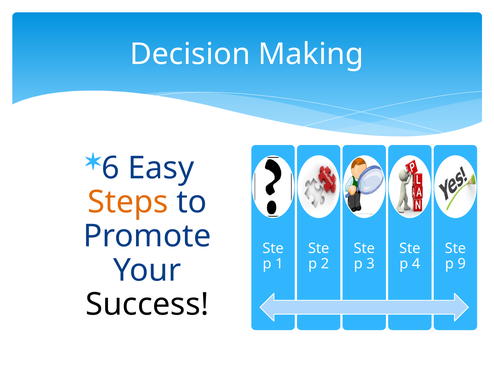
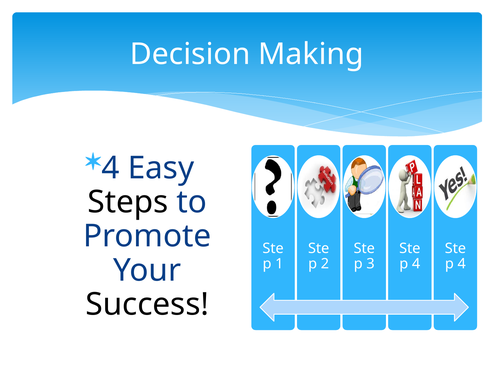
6 at (111, 168): 6 -> 4
Steps colour: orange -> black
9 at (462, 264): 9 -> 4
